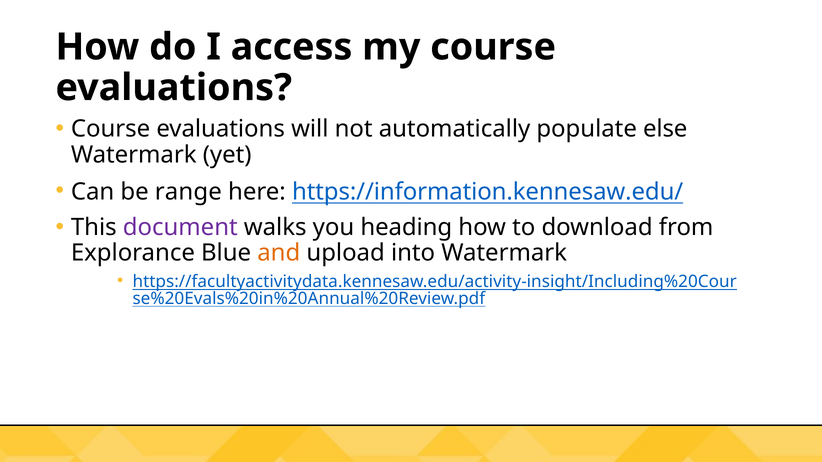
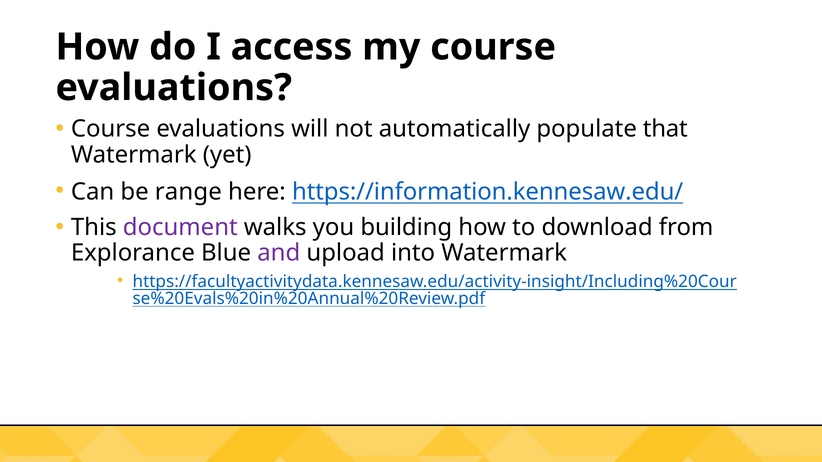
else: else -> that
heading: heading -> building
and colour: orange -> purple
